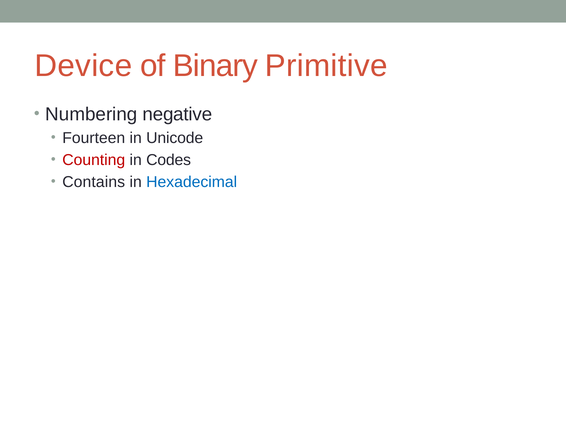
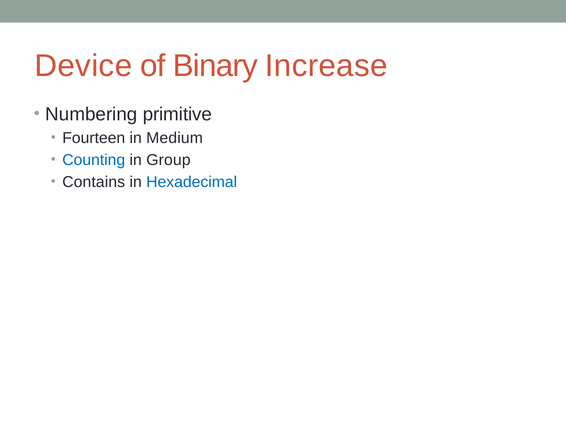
Primitive: Primitive -> Increase
negative: negative -> primitive
Unicode: Unicode -> Medium
Counting colour: red -> blue
Codes: Codes -> Group
